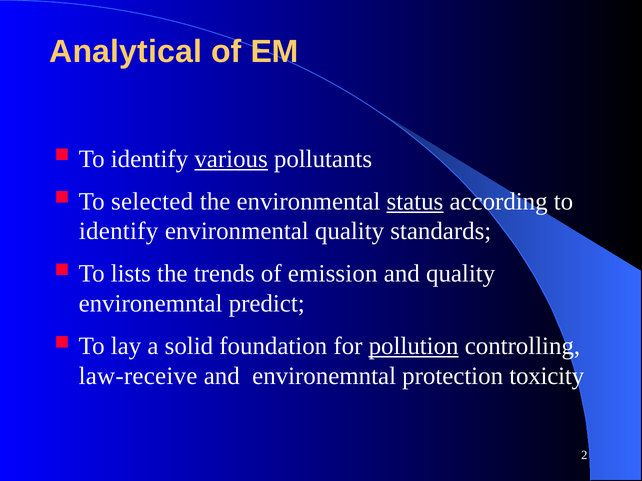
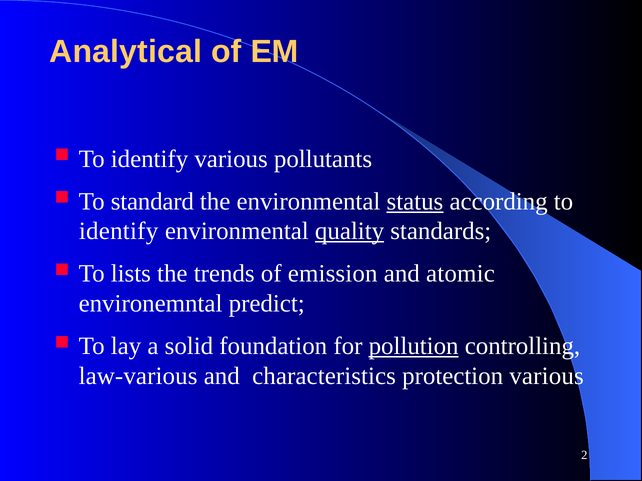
various at (231, 159) underline: present -> none
selected: selected -> standard
quality at (350, 231) underline: none -> present
and quality: quality -> atomic
law-receive: law-receive -> law-various
and environemntal: environemntal -> characteristics
protection toxicity: toxicity -> various
